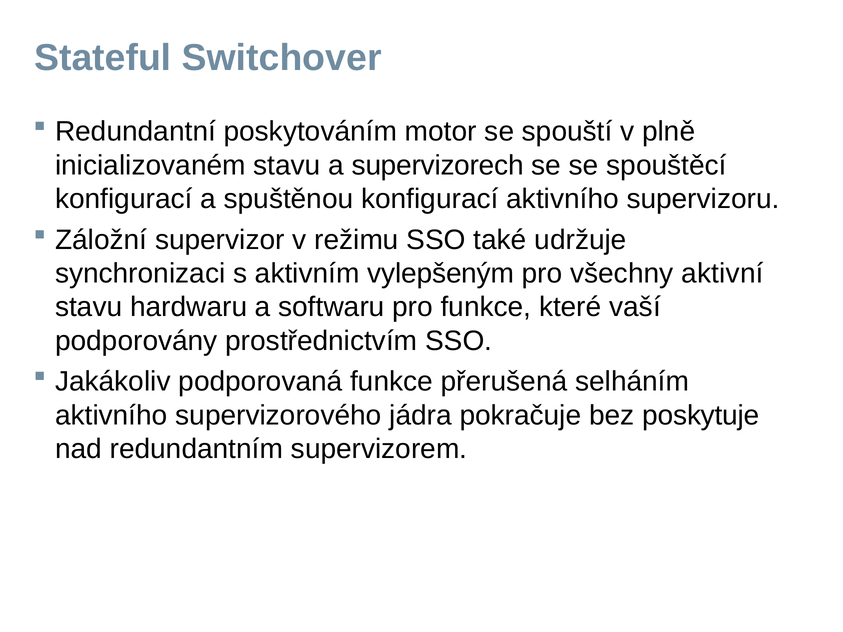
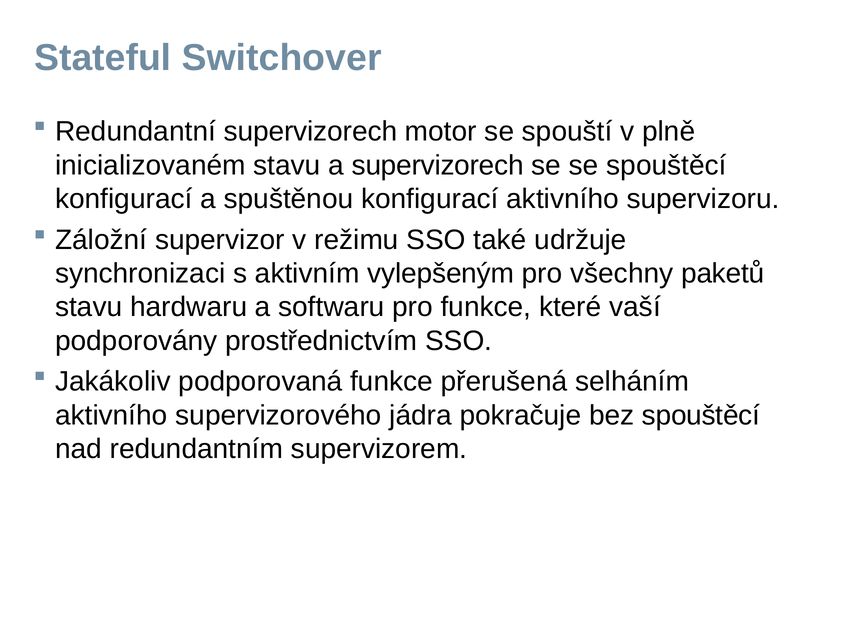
Redundantní poskytováním: poskytováním -> supervizorech
aktivní: aktivní -> paketů
bez poskytuje: poskytuje -> spouštěcí
